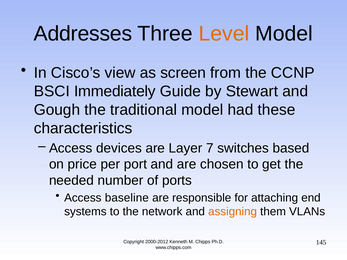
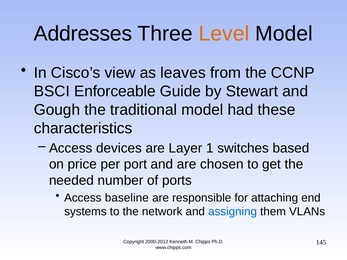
screen: screen -> leaves
Immediately: Immediately -> Enforceable
7: 7 -> 1
assigning colour: orange -> blue
